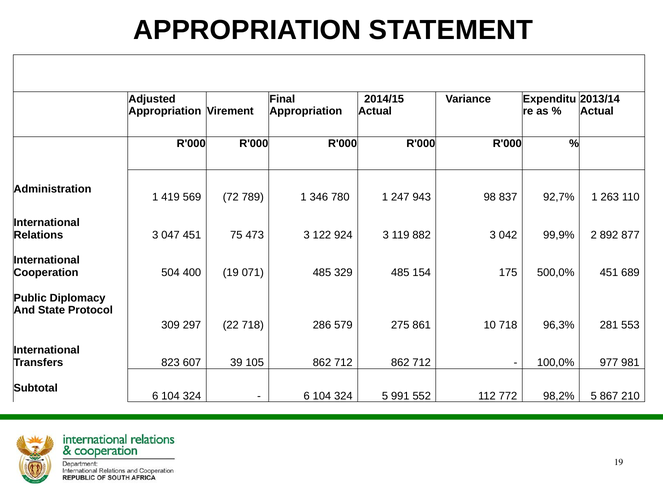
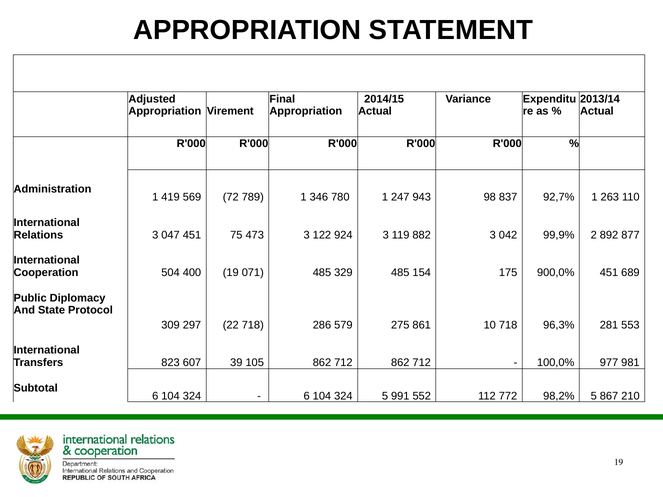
500,0%: 500,0% -> 900,0%
